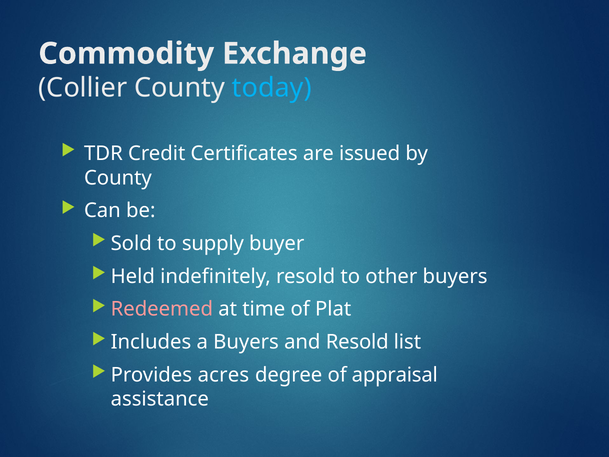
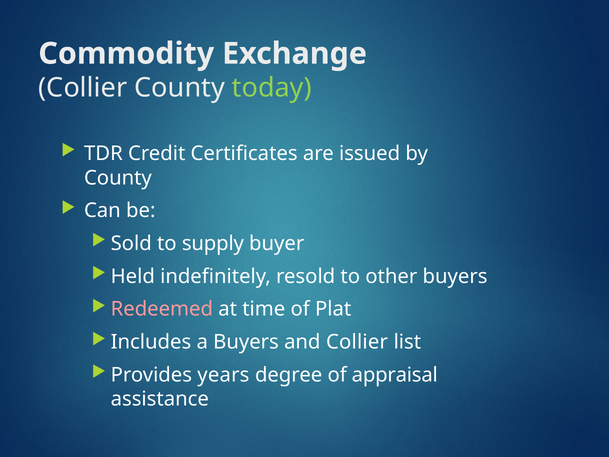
today colour: light blue -> light green
and Resold: Resold -> Collier
acres: acres -> years
